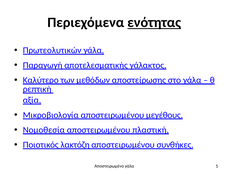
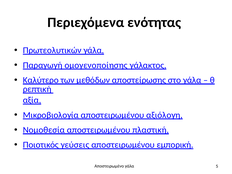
ενότητας underline: present -> none
αποτελεσματικής: αποτελεσματικής -> ομογενοποίησης
μεγέθους: μεγέθους -> αξιόλογη
λακτόζη: λακτόζη -> γεύσεις
συνθήκες: συνθήκες -> εμπορική
